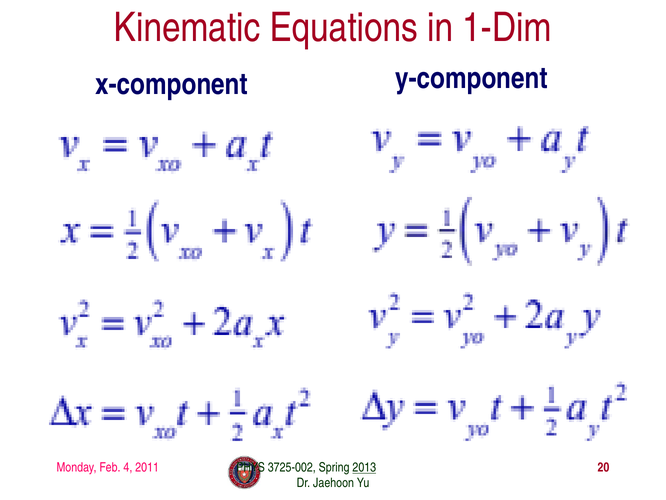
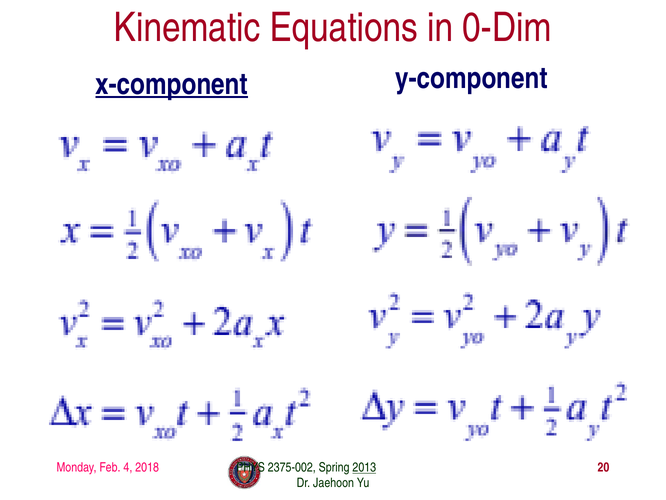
1-Dim: 1-Dim -> 0-Dim
x-component underline: none -> present
2011: 2011 -> 2018
3725-002: 3725-002 -> 2375-002
